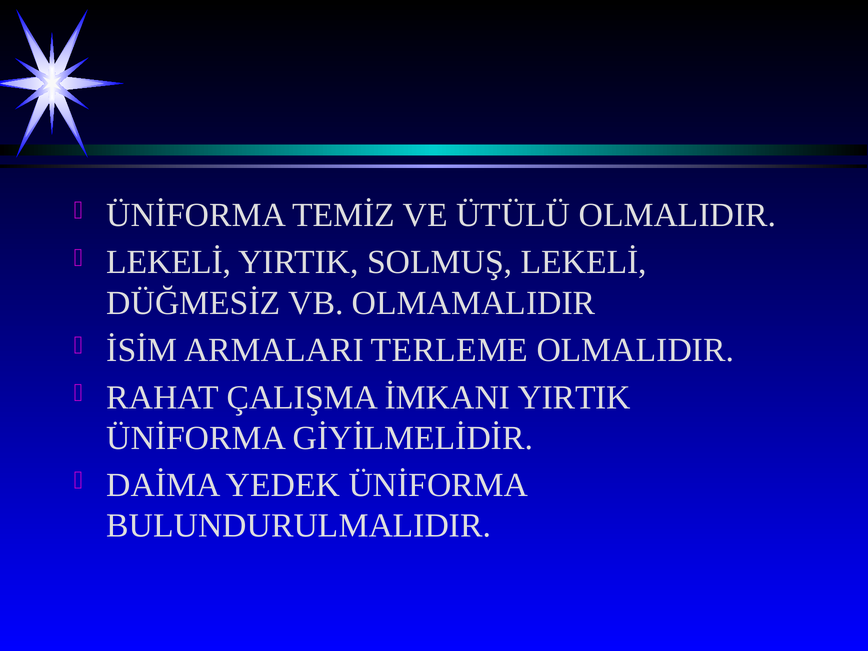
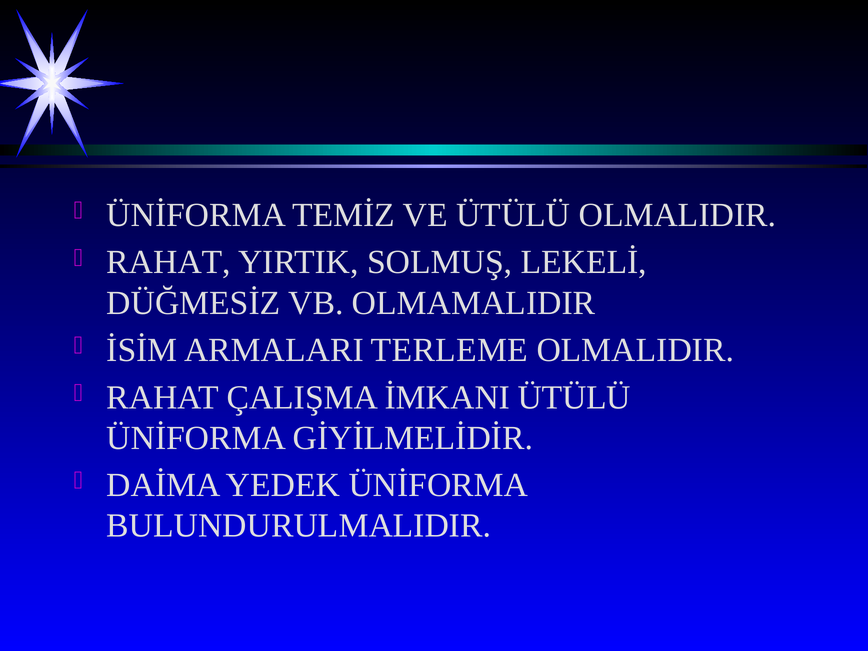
LEKELİ at (169, 262): LEKELİ -> RAHAT
İMKANI YIRTIK: YIRTIK -> ÜTÜLÜ
